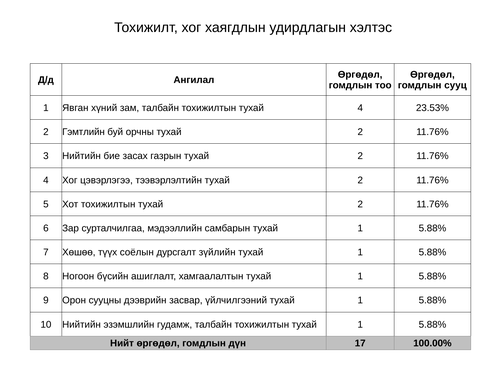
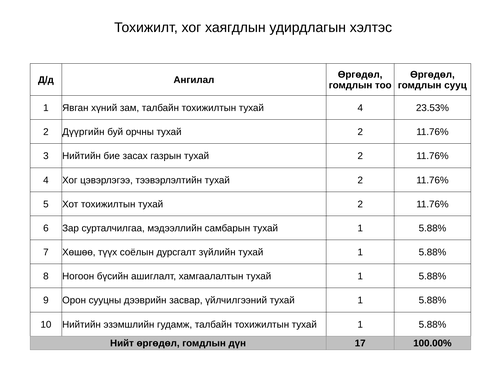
Гэмтлийн: Гэмтлийн -> Дүүргийн
